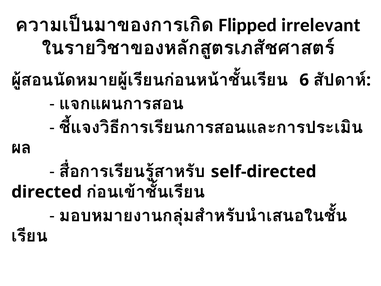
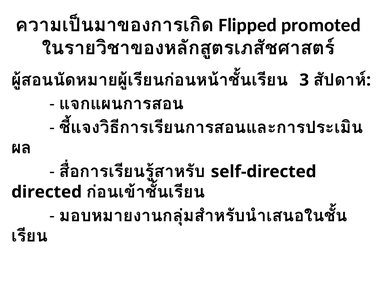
irrelevant: irrelevant -> promoted
6: 6 -> 3
